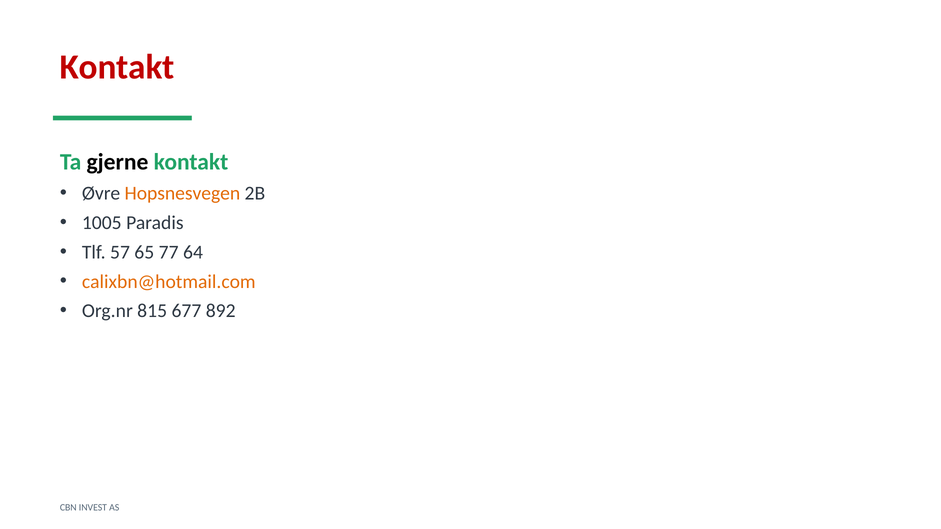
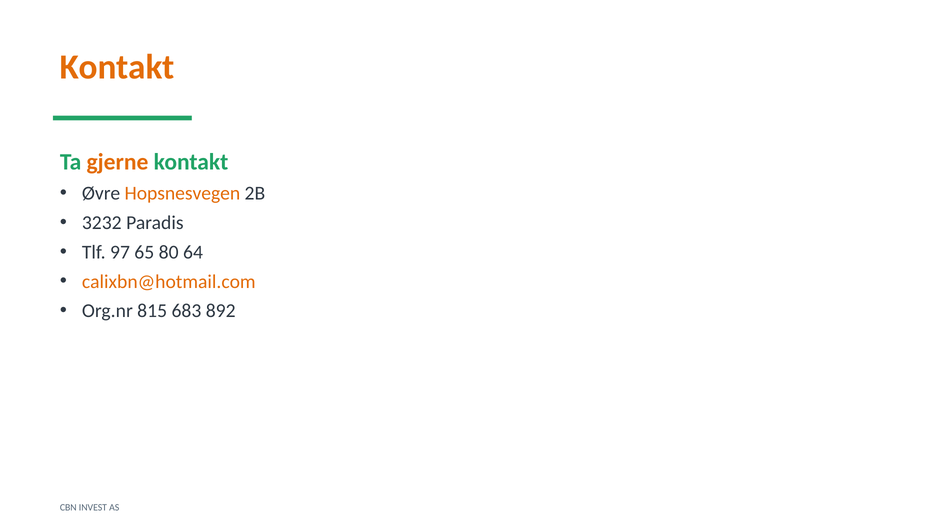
Kontakt at (117, 67) colour: red -> orange
gjerne colour: black -> orange
1005: 1005 -> 3232
57: 57 -> 97
77: 77 -> 80
677: 677 -> 683
